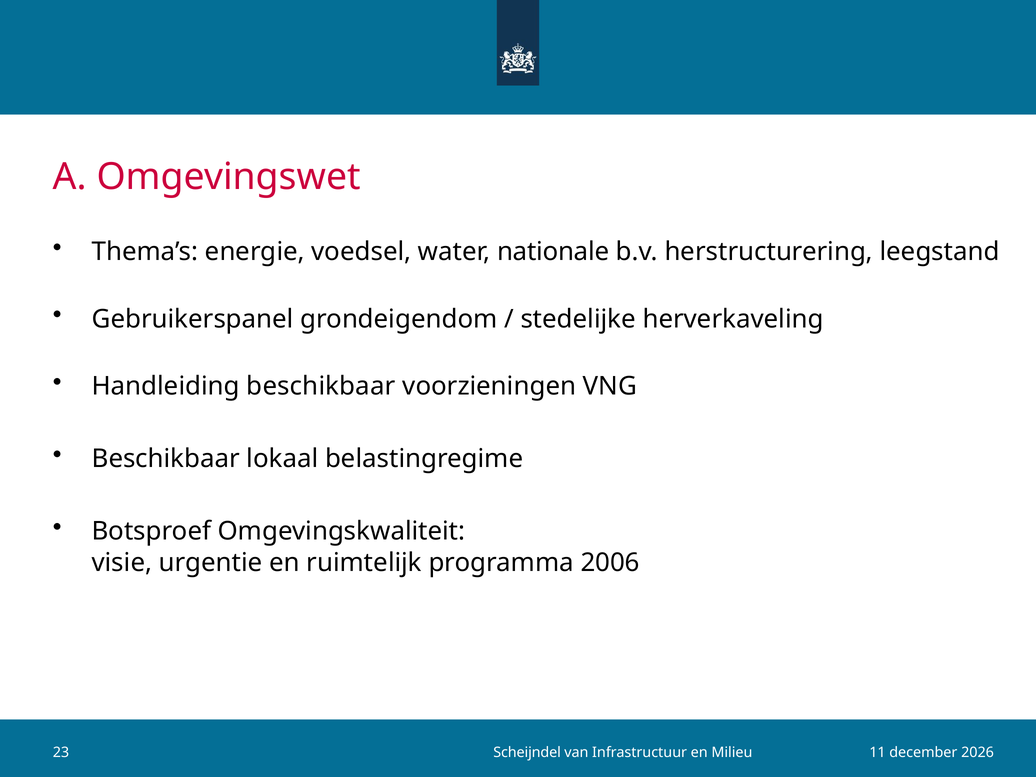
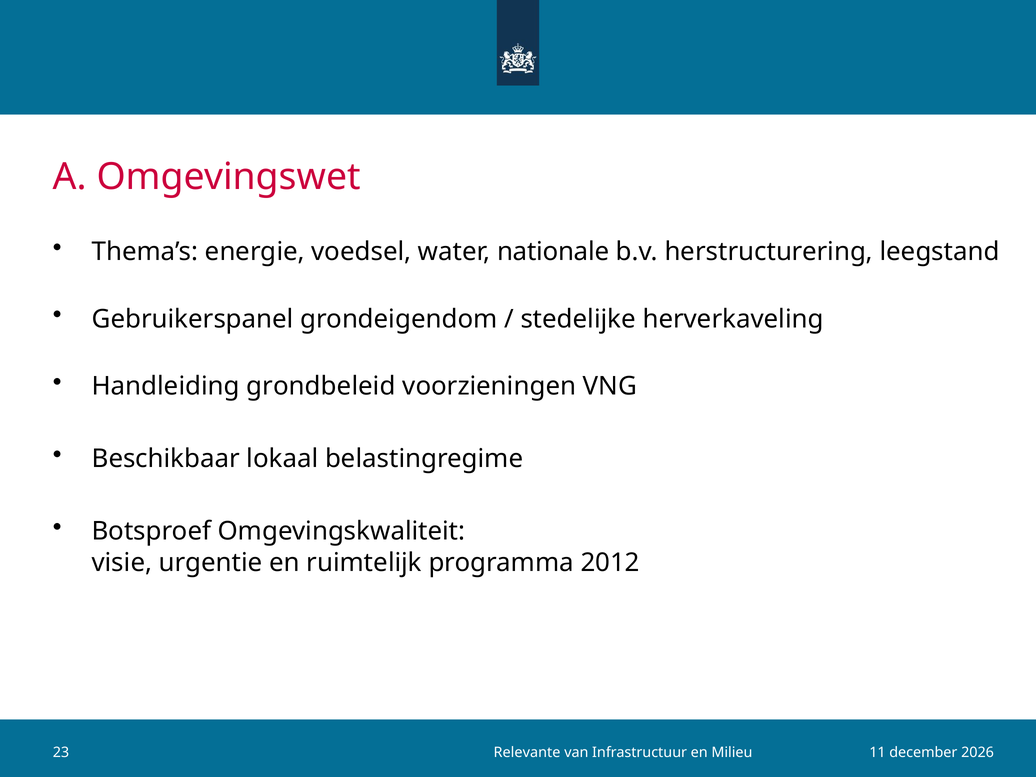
Handleiding beschikbaar: beschikbaar -> grondbeleid
2006: 2006 -> 2012
Scheijndel: Scheijndel -> Relevante
